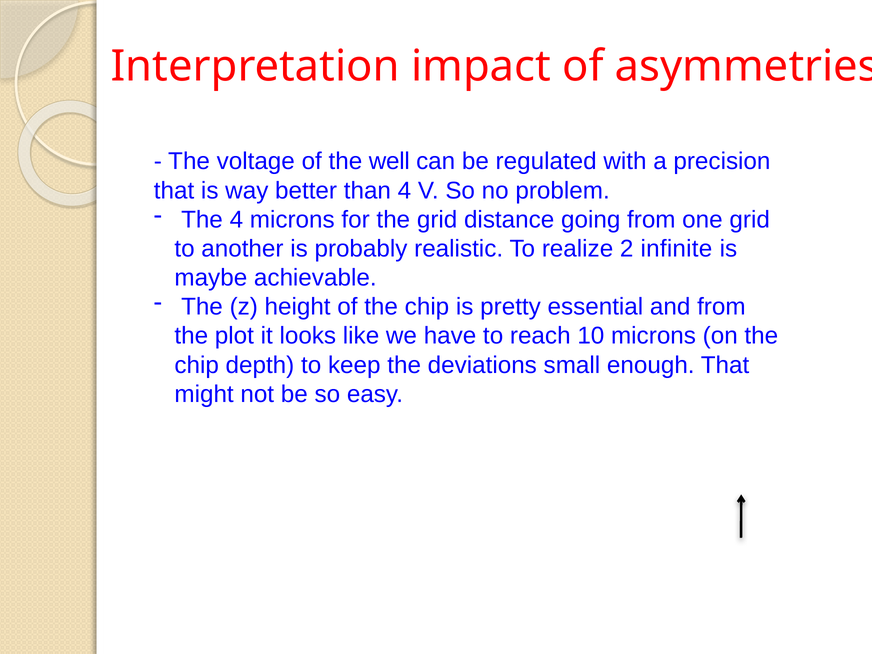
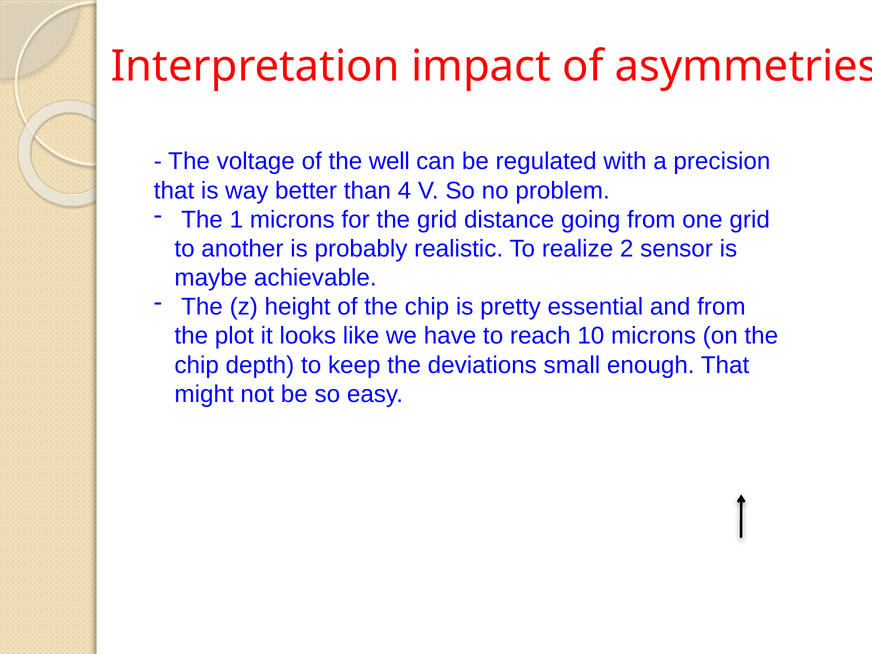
The 4: 4 -> 1
infinite: infinite -> sensor
